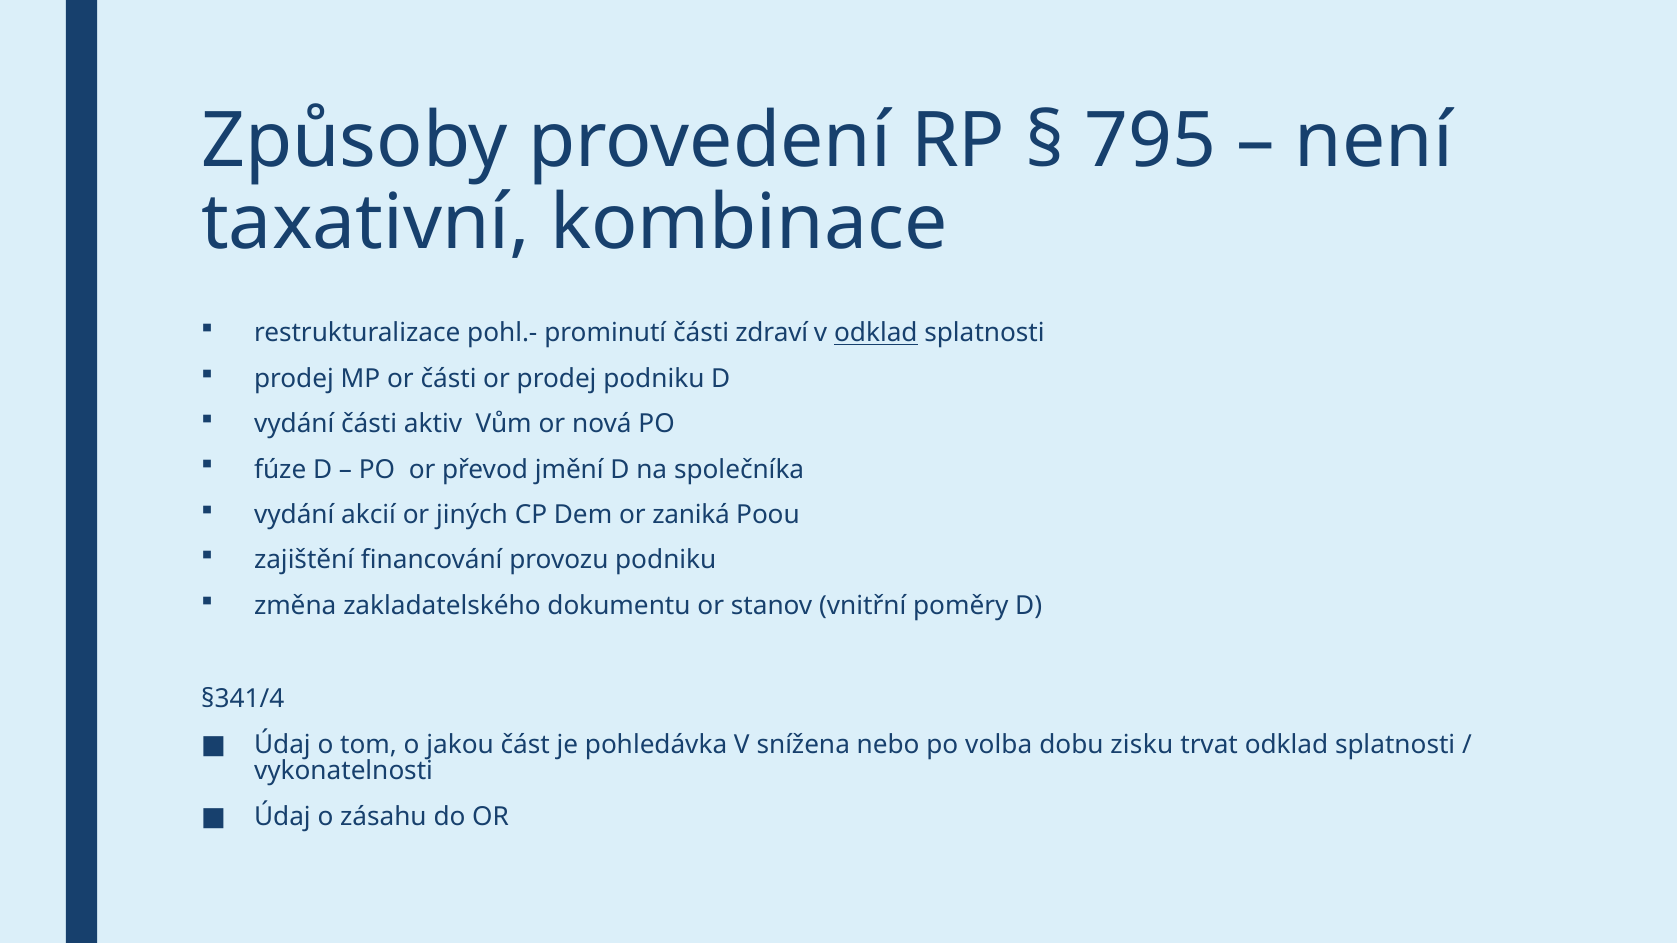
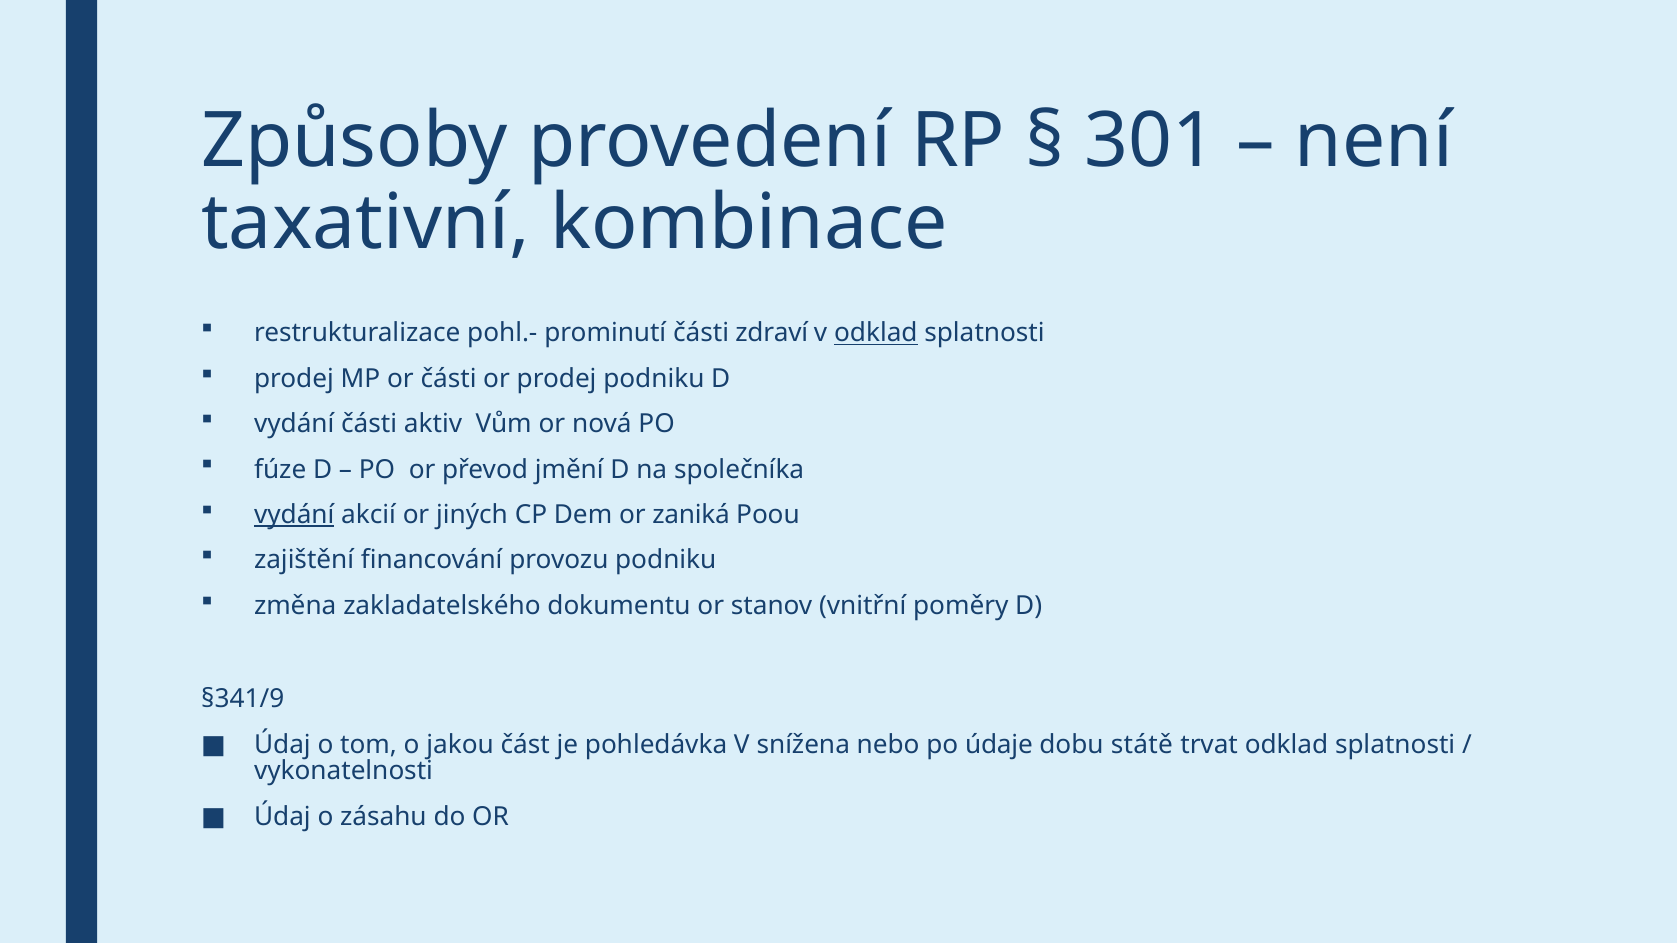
795: 795 -> 301
vydání at (294, 515) underline: none -> present
§341/4: §341/4 -> §341/9
volba: volba -> údaje
zisku: zisku -> státě
